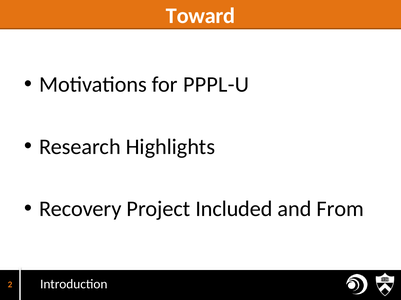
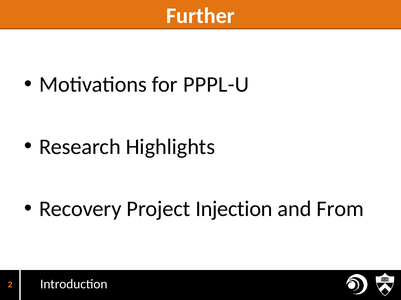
Toward: Toward -> Further
Included: Included -> Injection
